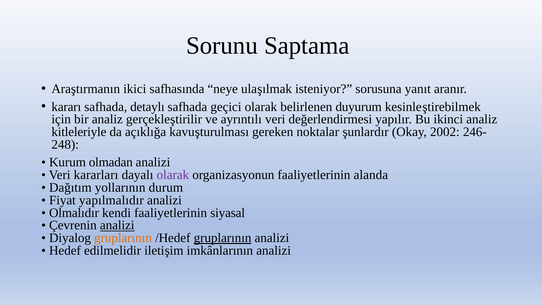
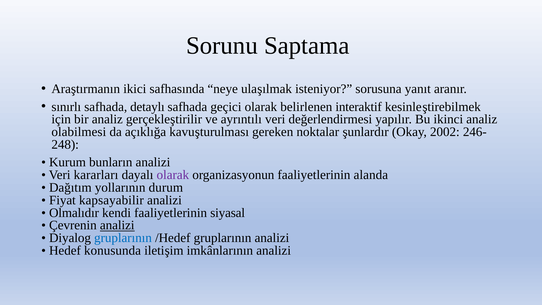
kararı: kararı -> sınırlı
duyurum: duyurum -> interaktif
kitleleriyle: kitleleriyle -> olabilmesi
olmadan: olmadan -> bunların
yapılmalıdır: yapılmalıdır -> kapsayabilir
gruplarının at (123, 238) colour: orange -> blue
gruplarının at (223, 238) underline: present -> none
edilmelidir: edilmelidir -> konusunda
